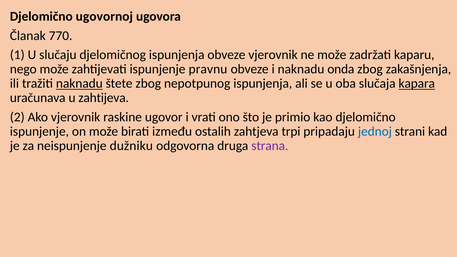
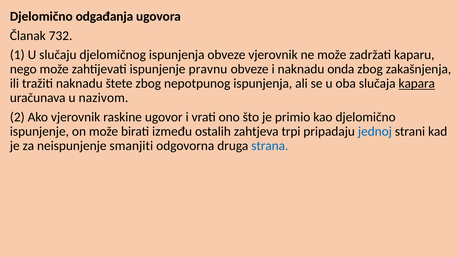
ugovornoj: ugovornoj -> odgađanja
770: 770 -> 732
naknadu at (79, 84) underline: present -> none
zahtijeva: zahtijeva -> nazivom
dužniku: dužniku -> smanjiti
strana colour: purple -> blue
